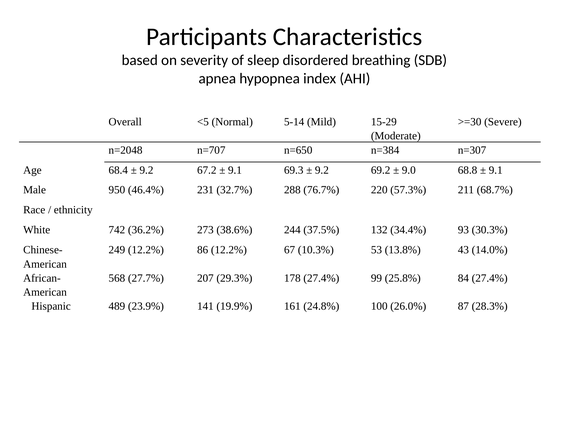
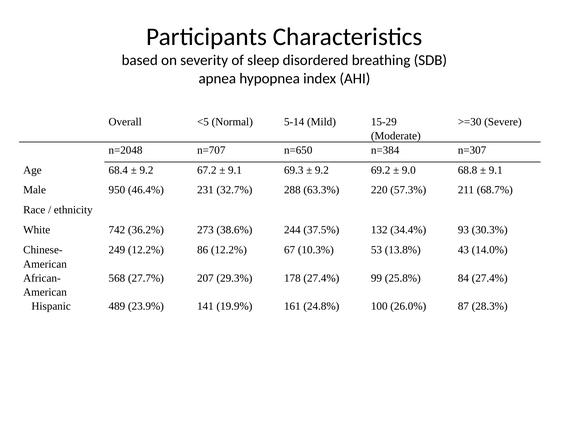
76.7%: 76.7% -> 63.3%
